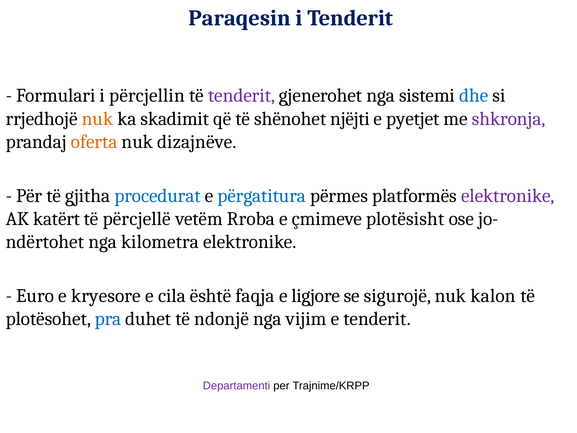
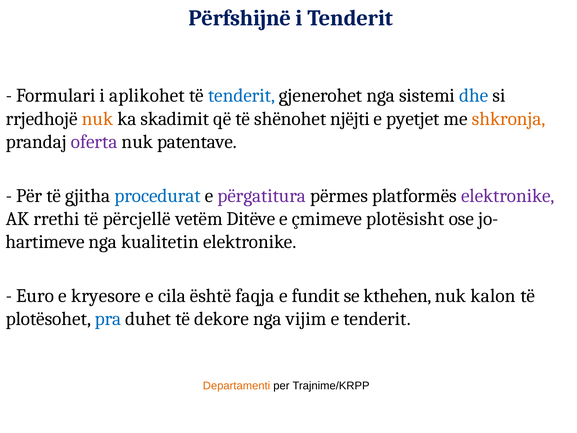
Paraqesin: Paraqesin -> Përfshijnë
përcjellin: përcjellin -> aplikohet
tenderit at (242, 96) colour: purple -> blue
shkronja colour: purple -> orange
oferta colour: orange -> purple
dizajnëve: dizajnëve -> patentave
përgatitura colour: blue -> purple
katërt: katërt -> rrethi
Rroba: Rroba -> Ditëve
ndërtohet: ndërtohet -> hartimeve
kilometra: kilometra -> kualitetin
ligjore: ligjore -> fundit
sigurojë: sigurojë -> kthehen
ndonjë: ndonjë -> dekore
Departamenti colour: purple -> orange
